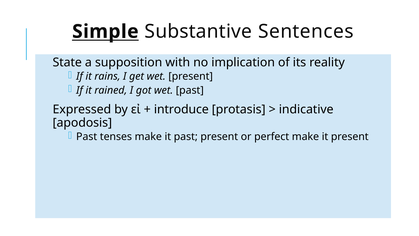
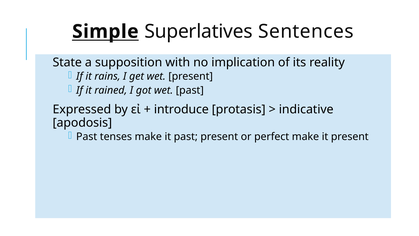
Substantive: Substantive -> Superlatives
